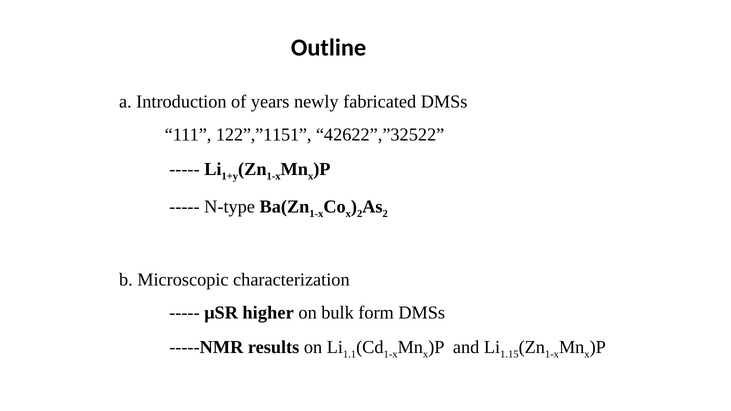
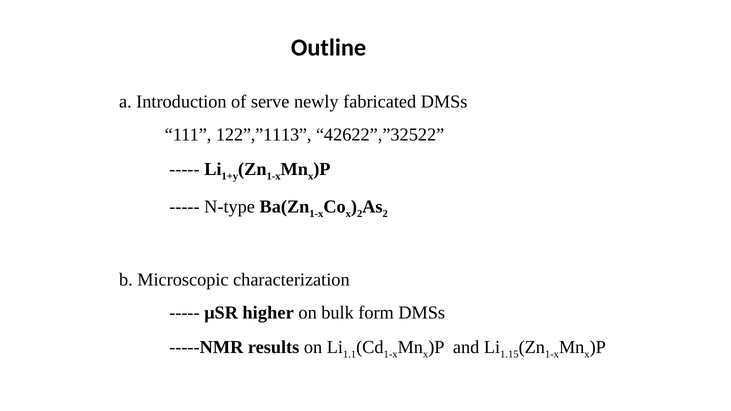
years: years -> serve
122”,”1151: 122”,”1151 -> 122”,”1113
